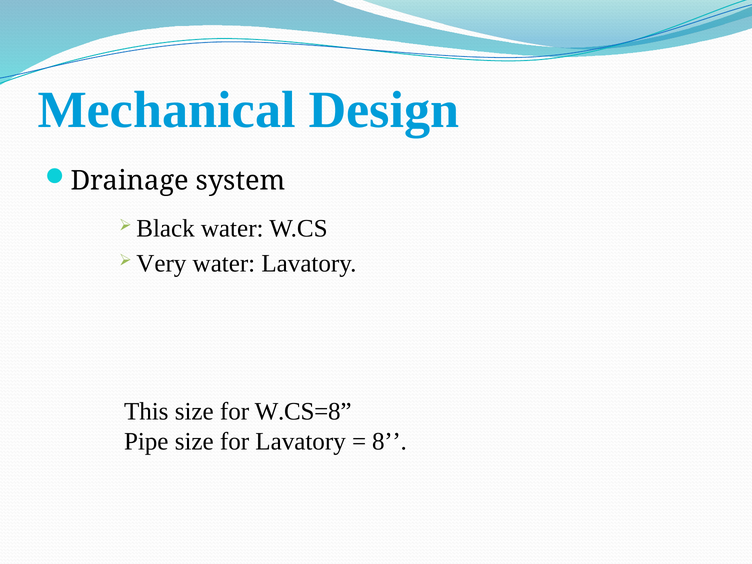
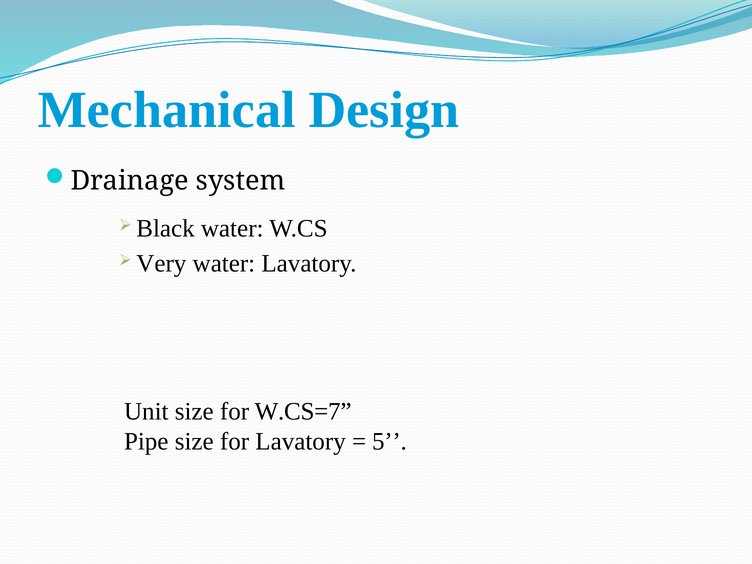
This: This -> Unit
W.CS=8: W.CS=8 -> W.CS=7
8: 8 -> 5
